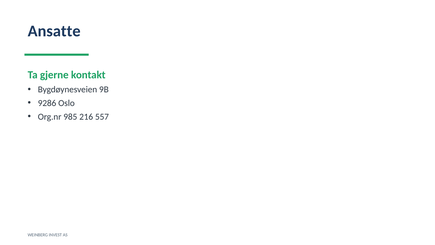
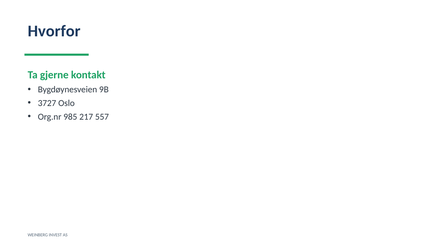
Ansatte: Ansatte -> Hvorfor
9286: 9286 -> 3727
216: 216 -> 217
